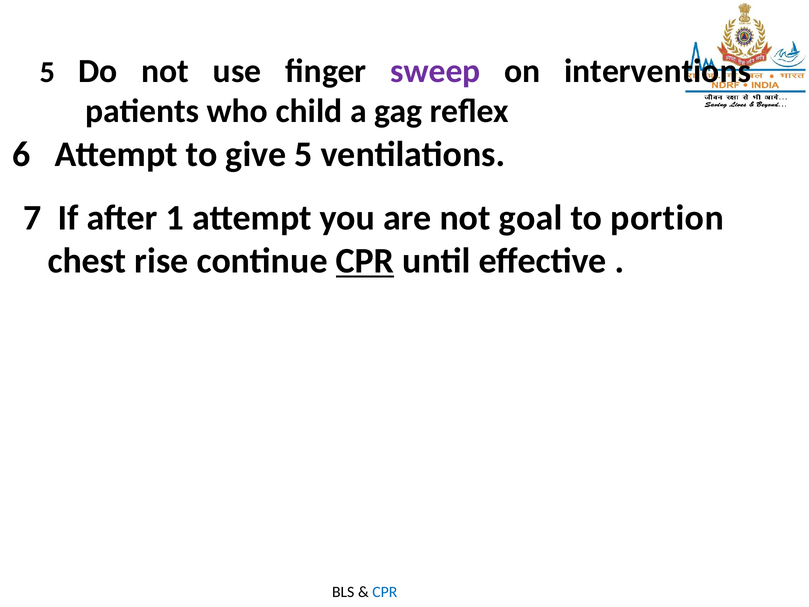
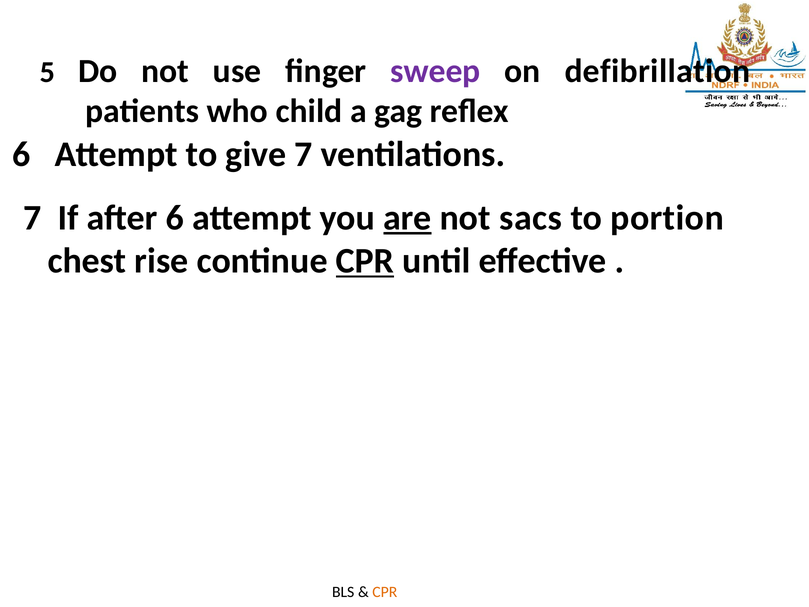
interventions: interventions -> defibrillation
give 5: 5 -> 7
after 1: 1 -> 6
are underline: none -> present
goal: goal -> sacs
CPR at (385, 592) colour: blue -> orange
